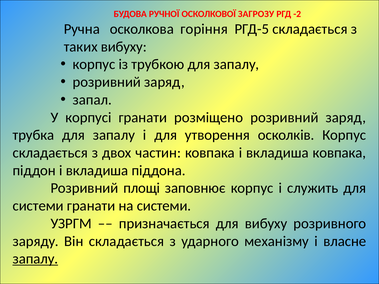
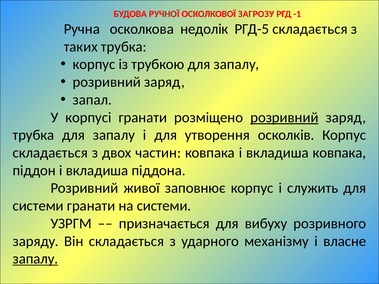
-2: -2 -> -1
горіння: горіння -> недолік
таких вибуху: вибуху -> трубка
розривний at (284, 118) underline: none -> present
площі: площі -> живої
